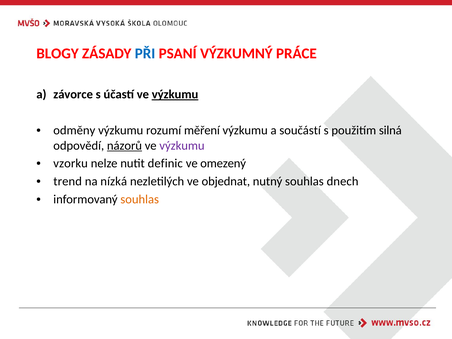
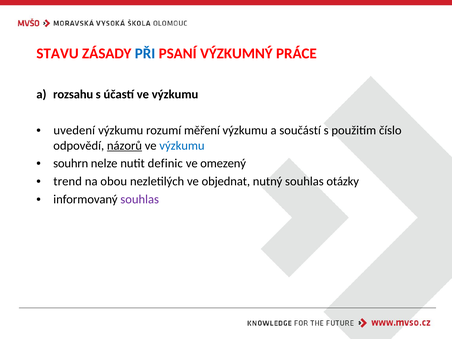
BLOGY: BLOGY -> STAVU
závorce: závorce -> rozsahu
výzkumu at (175, 94) underline: present -> none
odměny: odměny -> uvedení
silná: silná -> číslo
výzkumu at (182, 146) colour: purple -> blue
vzorku: vzorku -> souhrn
nízká: nízká -> obou
dnech: dnech -> otázky
souhlas at (140, 199) colour: orange -> purple
